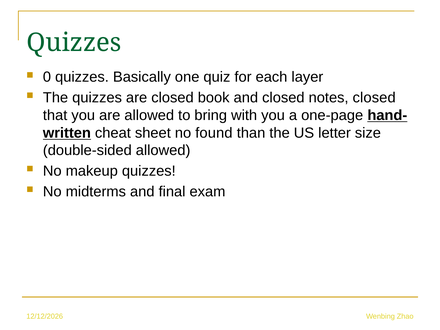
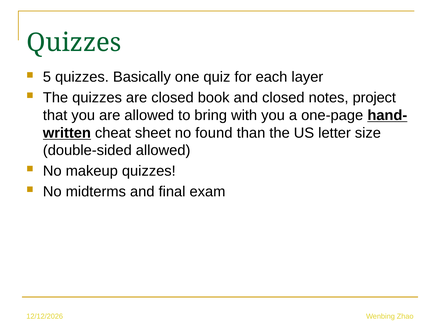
0: 0 -> 5
notes closed: closed -> project
